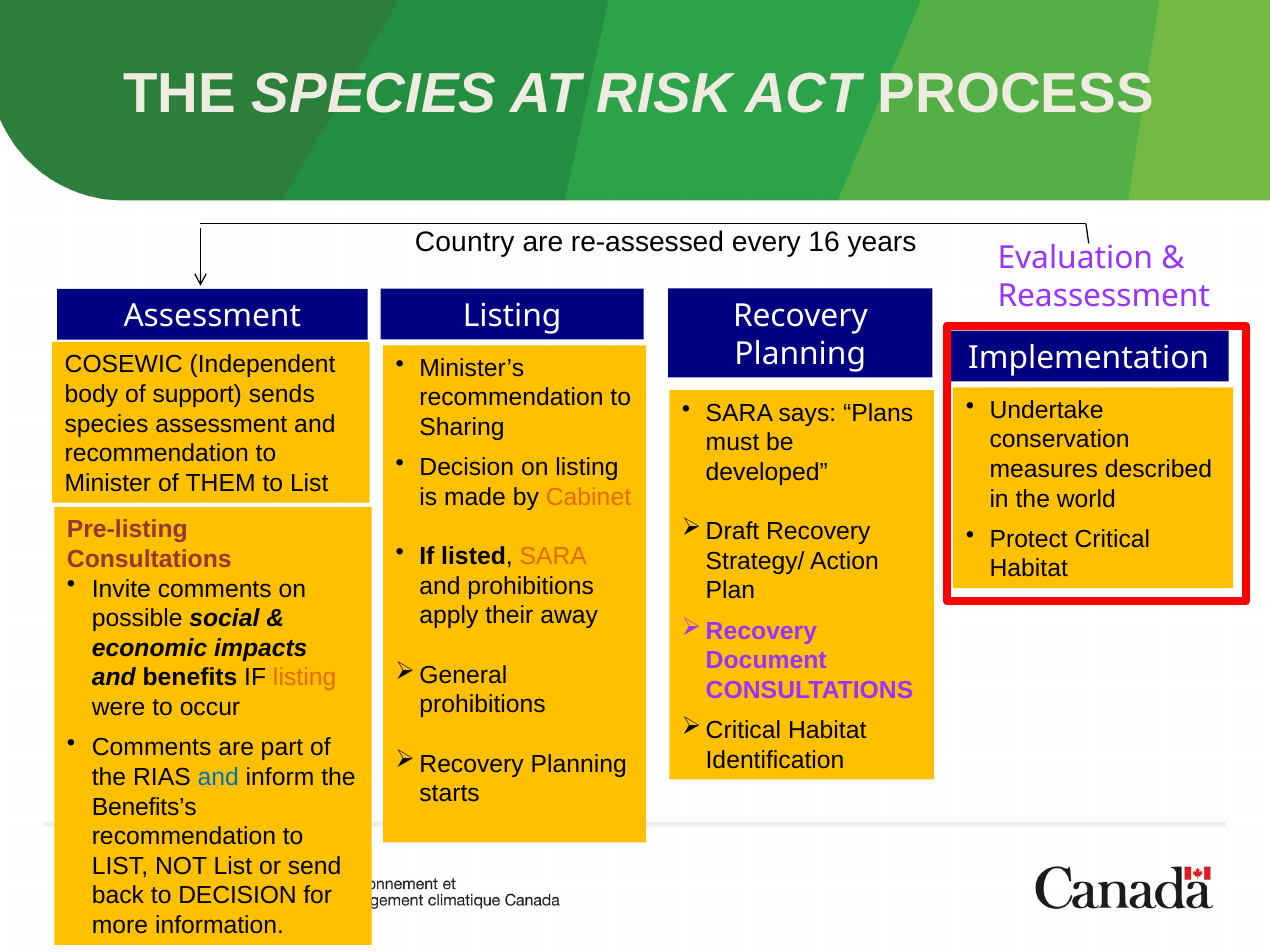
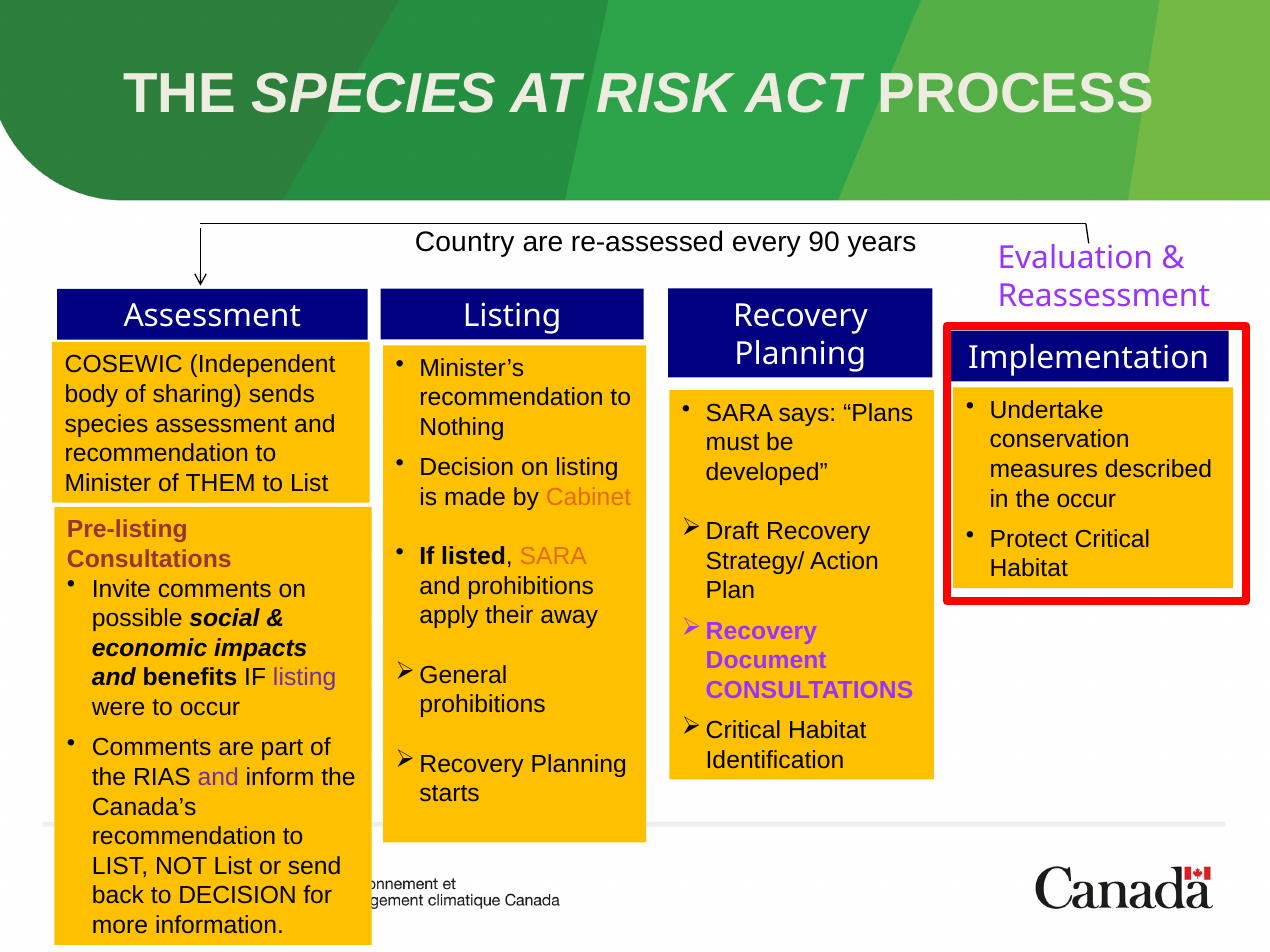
16: 16 -> 90
support: support -> sharing
Sharing: Sharing -> Nothing
the world: world -> occur
listing at (305, 678) colour: orange -> purple
and at (218, 778) colour: blue -> purple
Benefits’s: Benefits’s -> Canada’s
